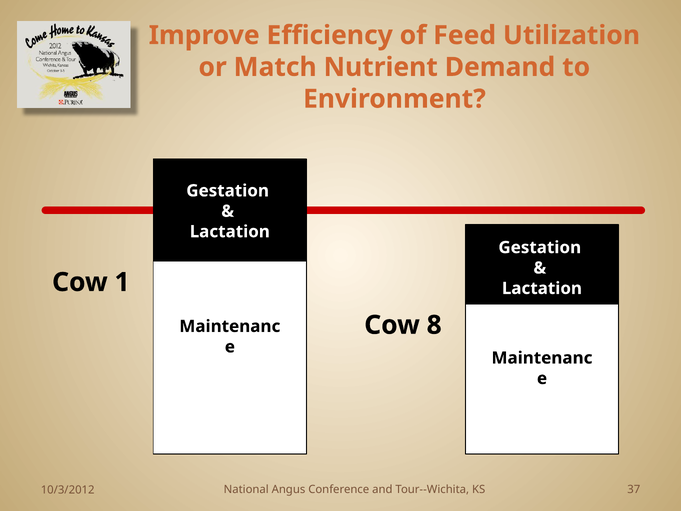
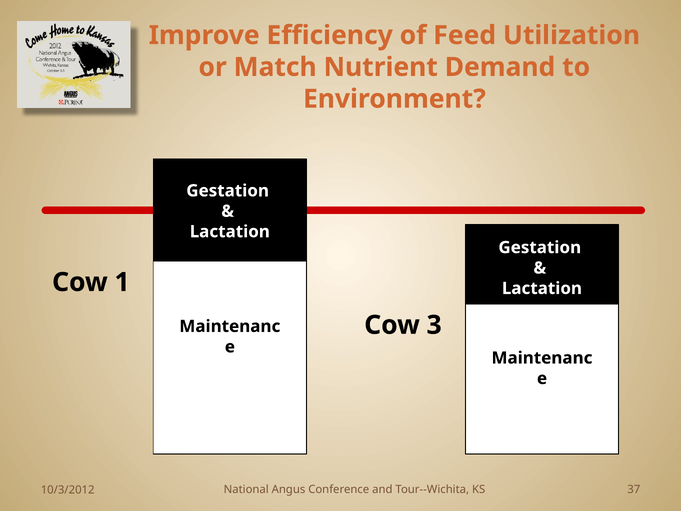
8: 8 -> 3
